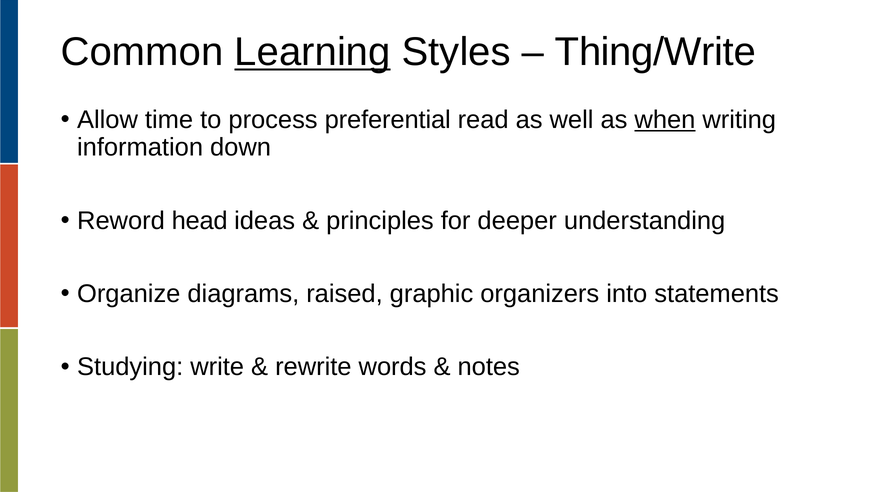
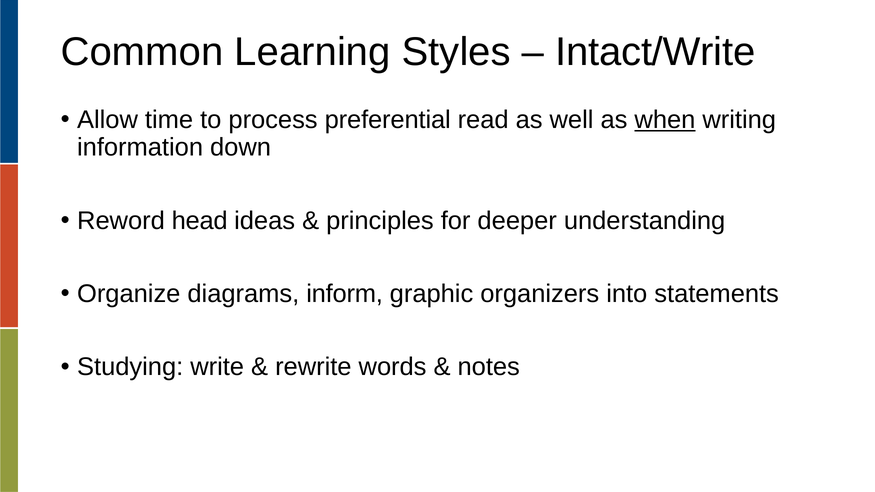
Learning underline: present -> none
Thing/Write: Thing/Write -> Intact/Write
raised: raised -> inform
